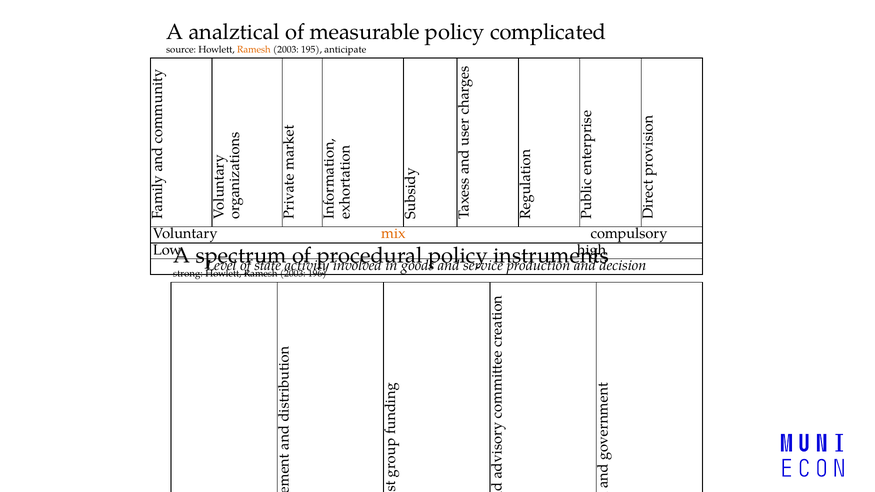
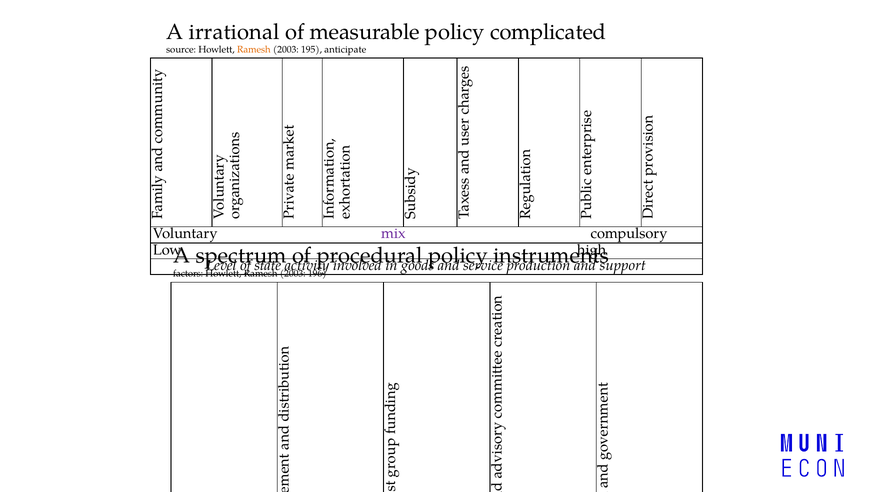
analztical: analztical -> irrational
mix colour: orange -> purple
decision: decision -> support
strong: strong -> factors
